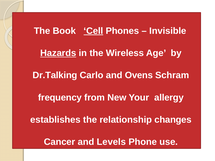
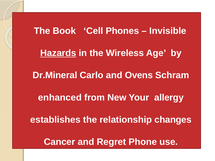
Cell underline: present -> none
Dr.Talking: Dr.Talking -> Dr.Mineral
frequency: frequency -> enhanced
Levels: Levels -> Regret
